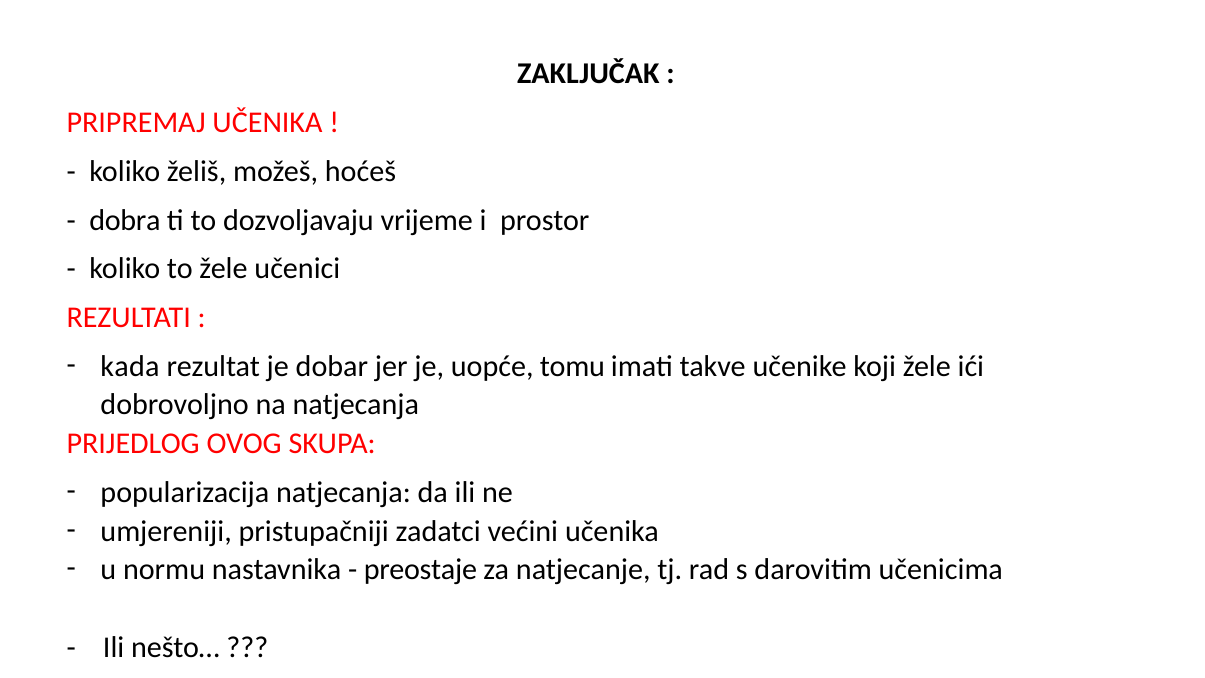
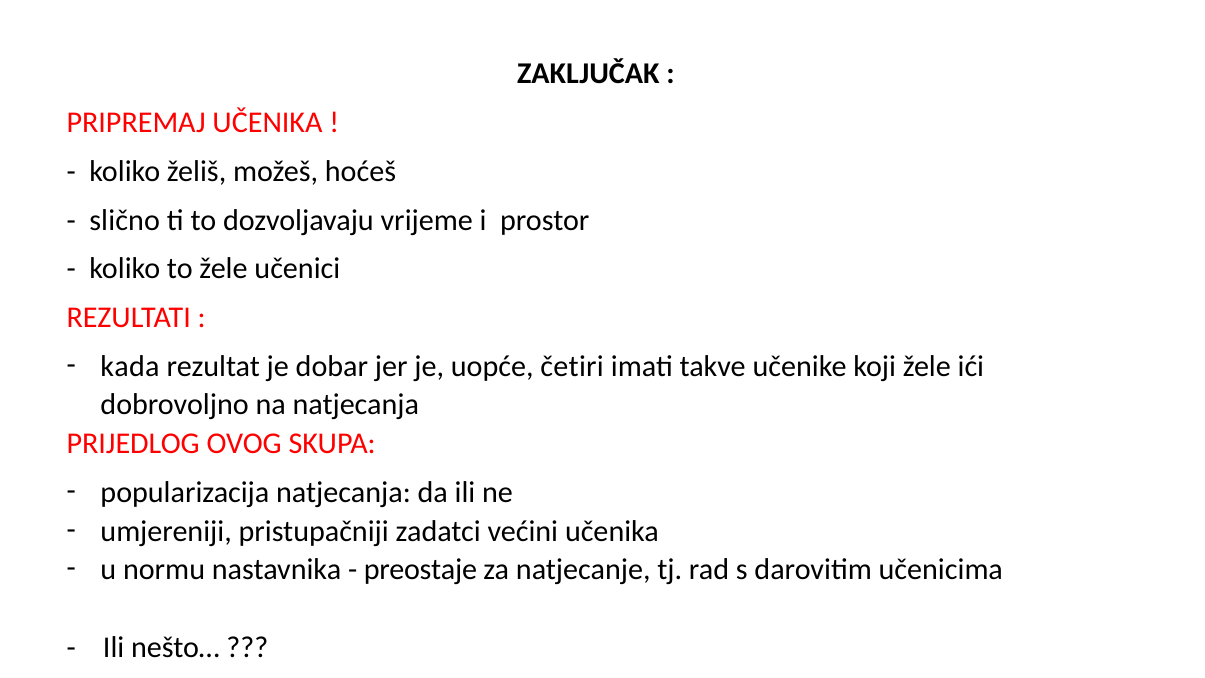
dobra: dobra -> slično
tomu: tomu -> četiri
